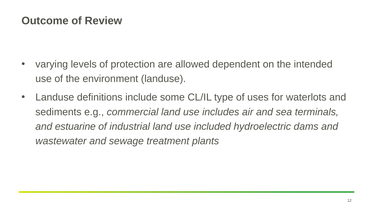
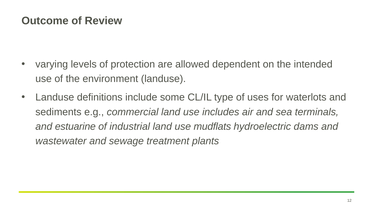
included: included -> mudflats
